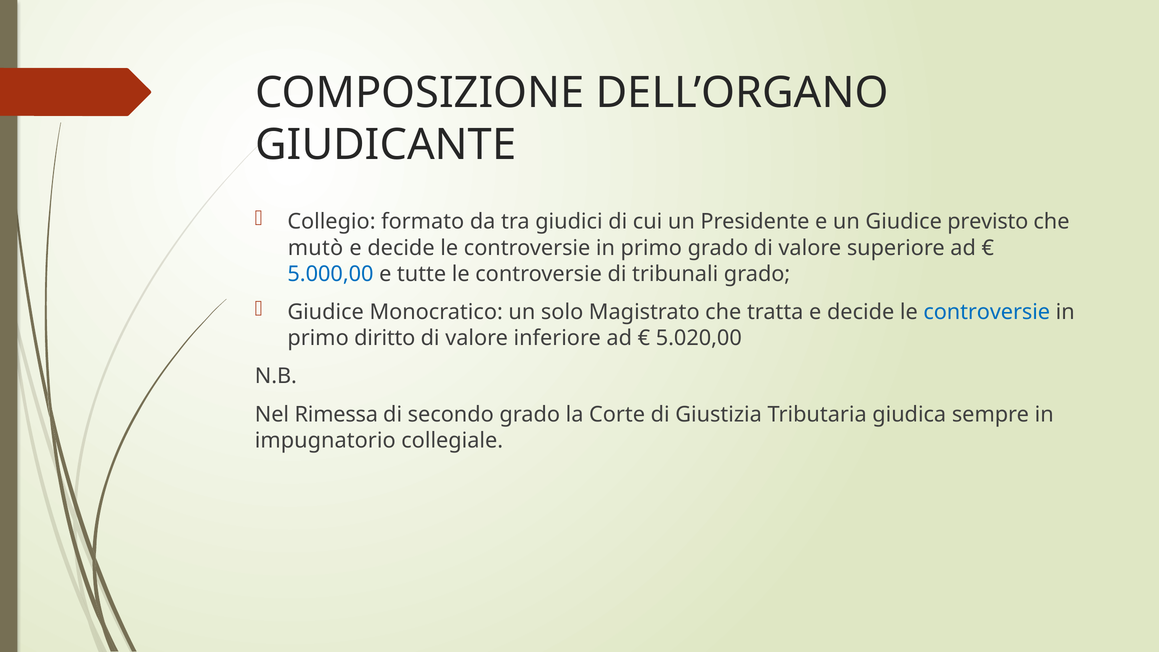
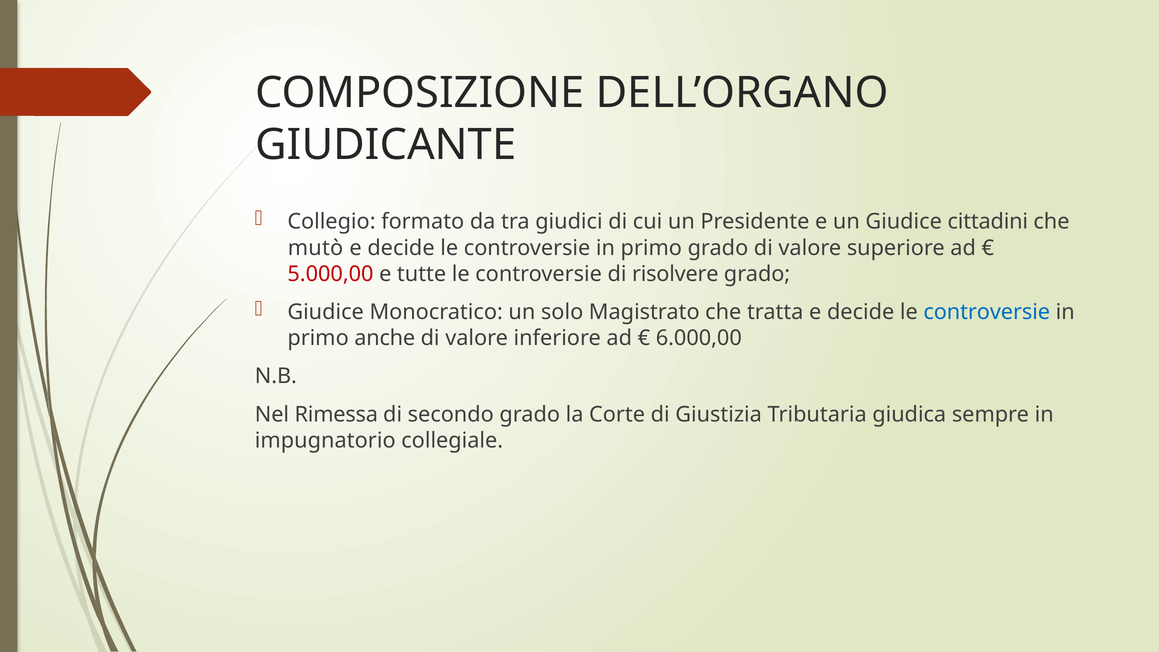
previsto: previsto -> cittadini
5.000,00 colour: blue -> red
tribunali: tribunali -> risolvere
diritto: diritto -> anche
5.020,00: 5.020,00 -> 6.000,00
